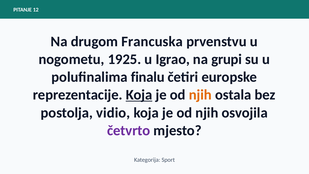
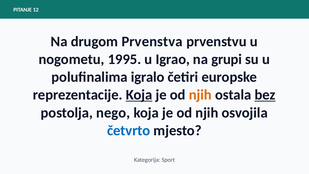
Francuska: Francuska -> Prvenstva
1925: 1925 -> 1995
finalu: finalu -> igralo
bez underline: none -> present
vidio: vidio -> nego
četvrto colour: purple -> blue
